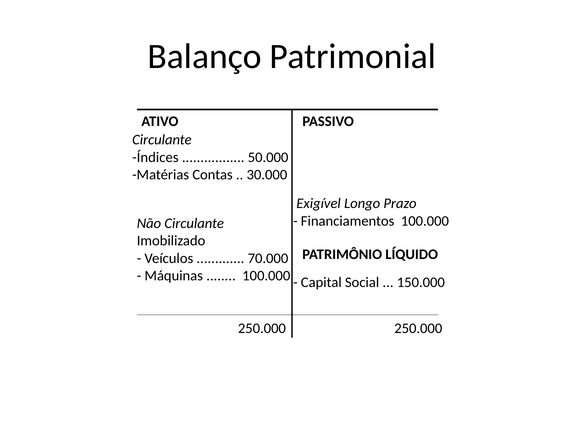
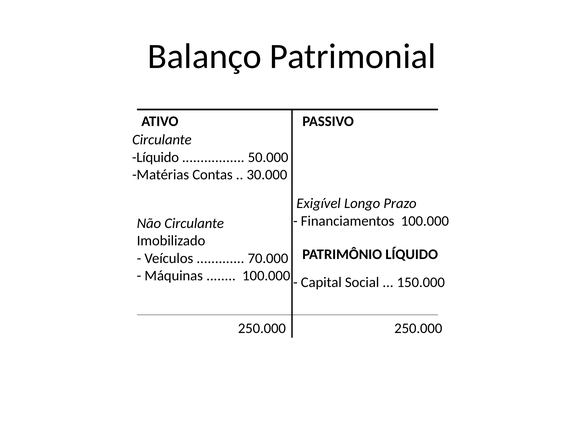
Índices at (155, 157): Índices -> Líquido
